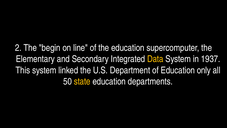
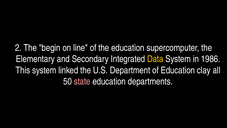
1937: 1937 -> 1986
only: only -> clay
state colour: yellow -> pink
